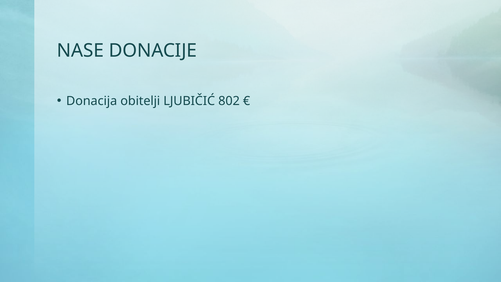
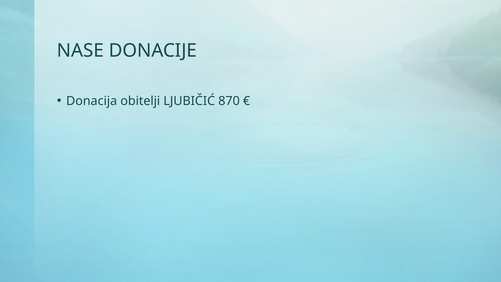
802: 802 -> 870
